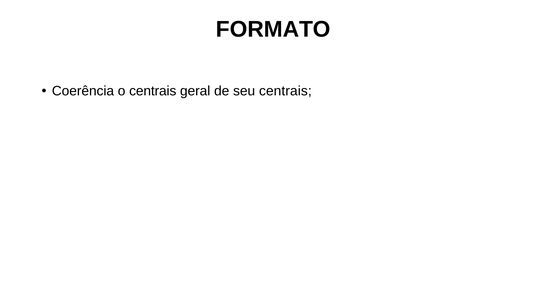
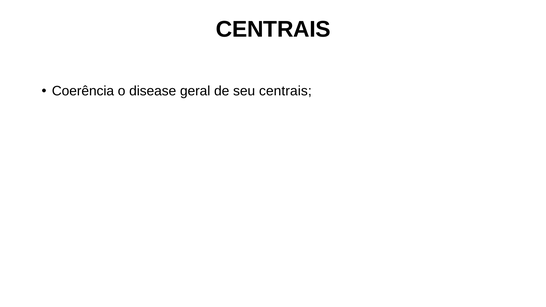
FORMATO at (273, 29): FORMATO -> CENTRAIS
o centrais: centrais -> disease
